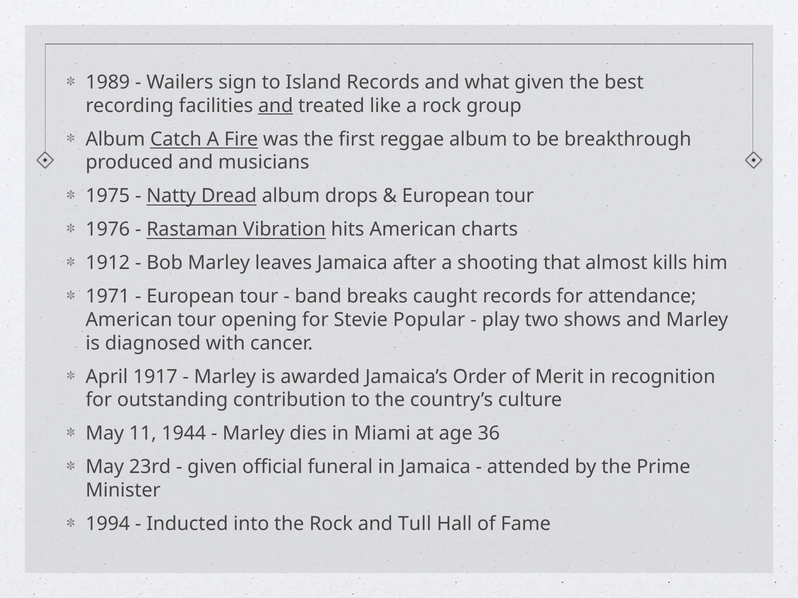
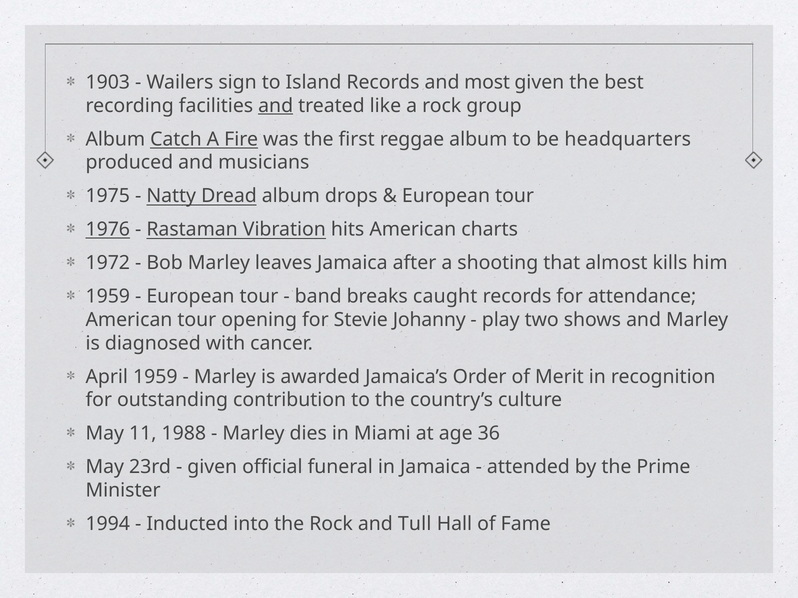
1989: 1989 -> 1903
what: what -> most
breakthrough: breakthrough -> headquarters
1976 underline: none -> present
1912: 1912 -> 1972
1971 at (108, 297): 1971 -> 1959
Popular: Popular -> Johanny
April 1917: 1917 -> 1959
1944: 1944 -> 1988
